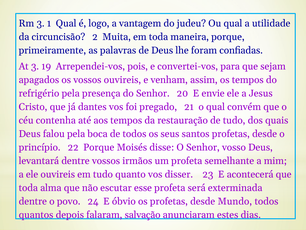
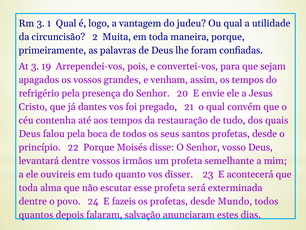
vossos ouvireis: ouvireis -> grandes
óbvio: óbvio -> fazeis
